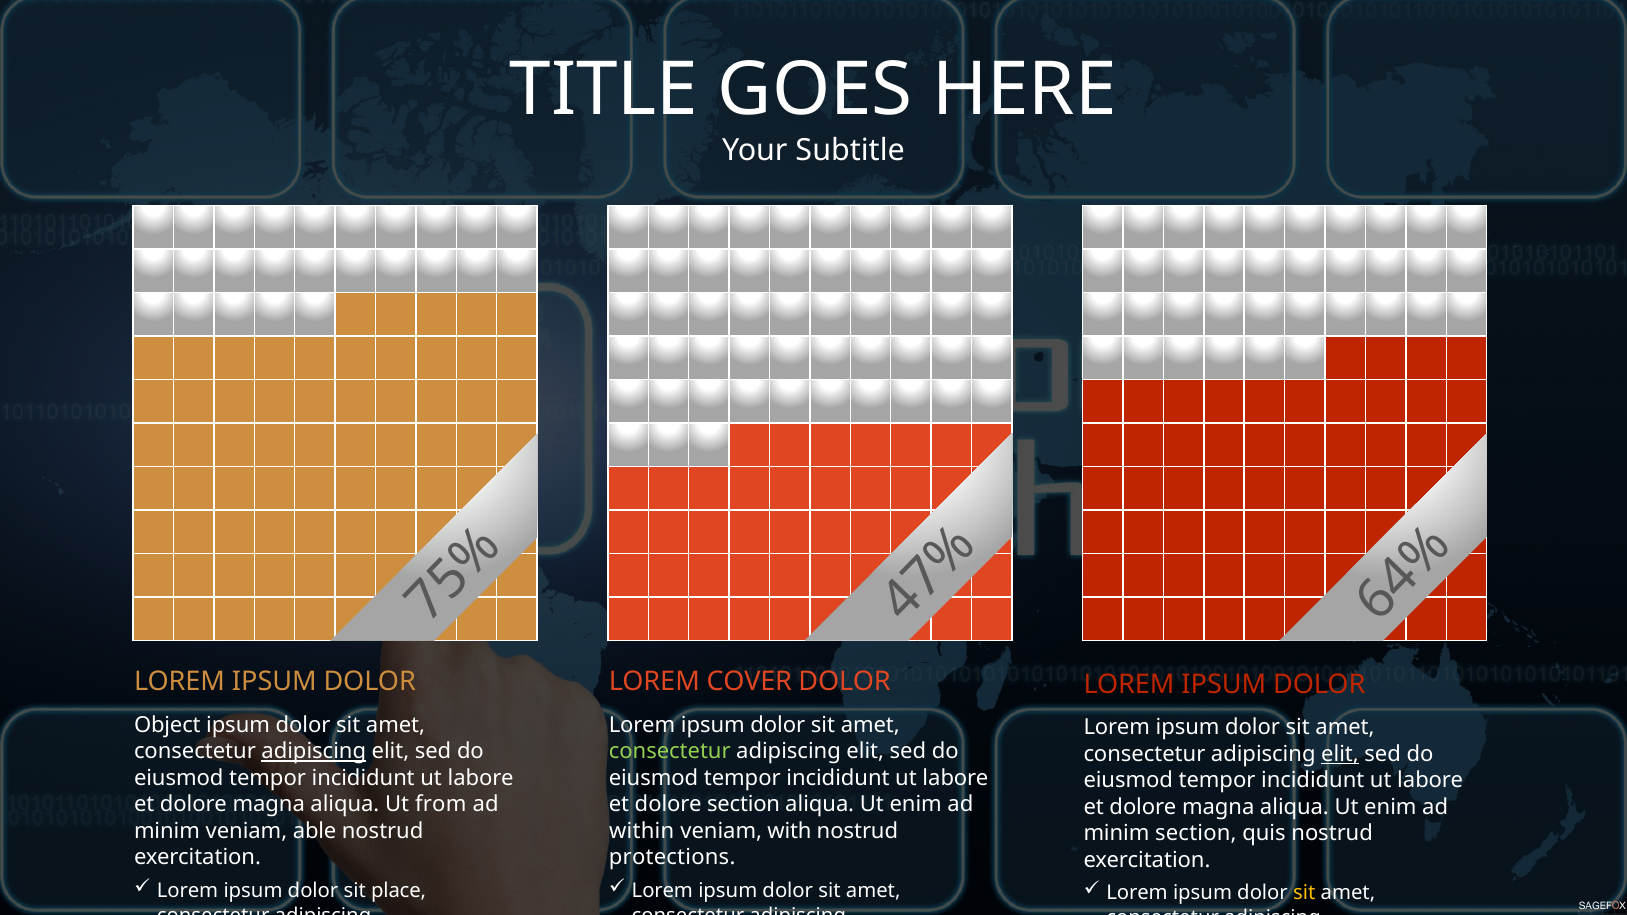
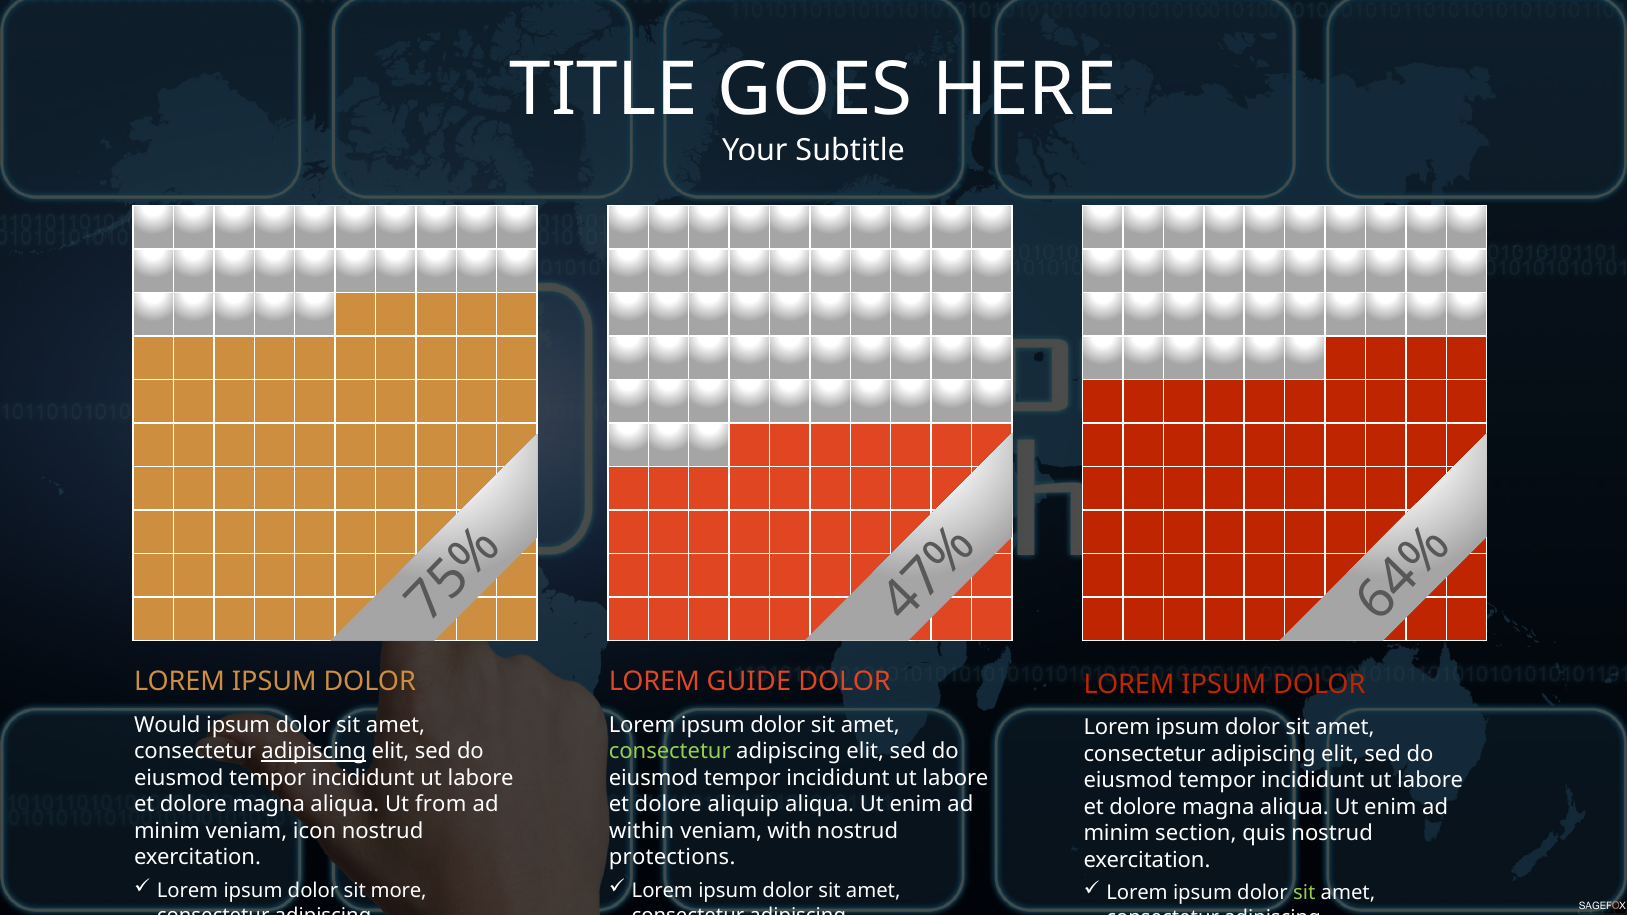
COVER: COVER -> GUIDE
Object: Object -> Would
elit at (1340, 754) underline: present -> none
dolore section: section -> aliquip
able: able -> icon
place: place -> more
sit at (1304, 893) colour: yellow -> light green
